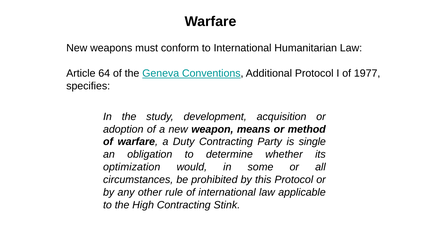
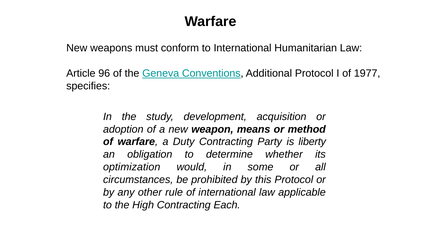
64: 64 -> 96
single: single -> liberty
Stink: Stink -> Each
